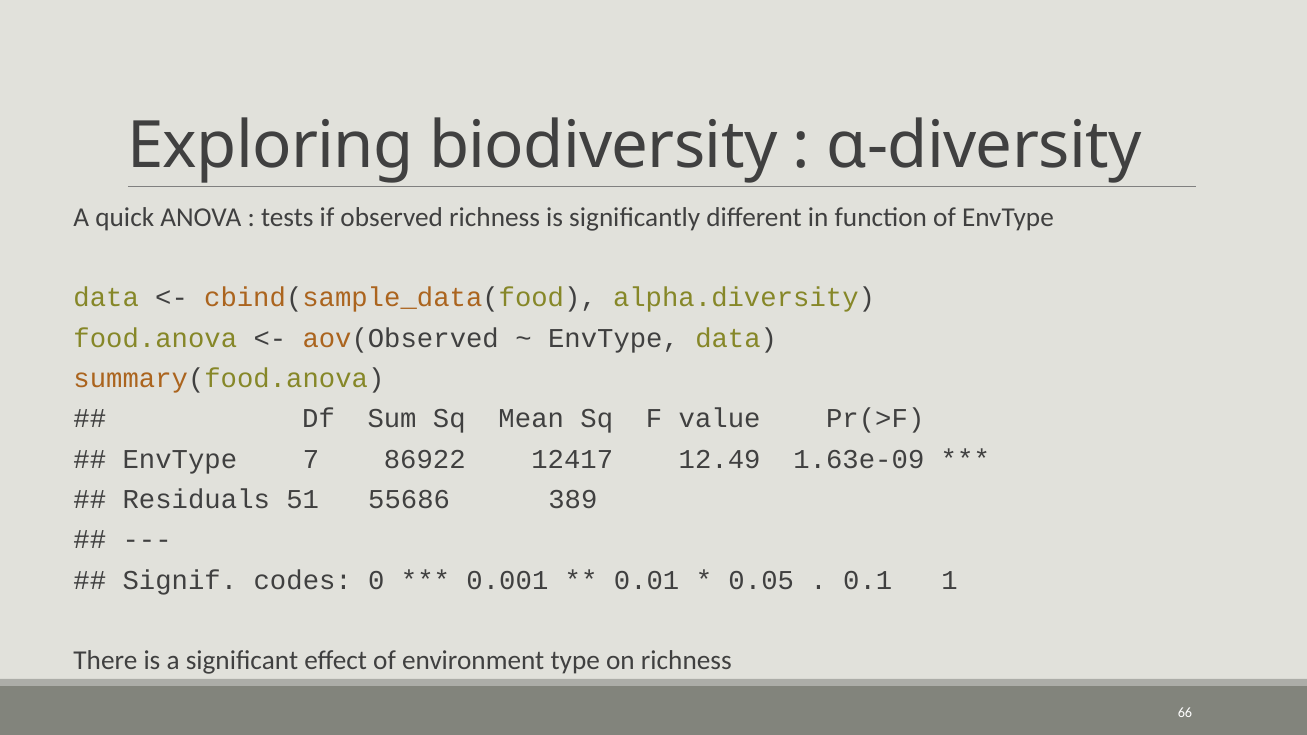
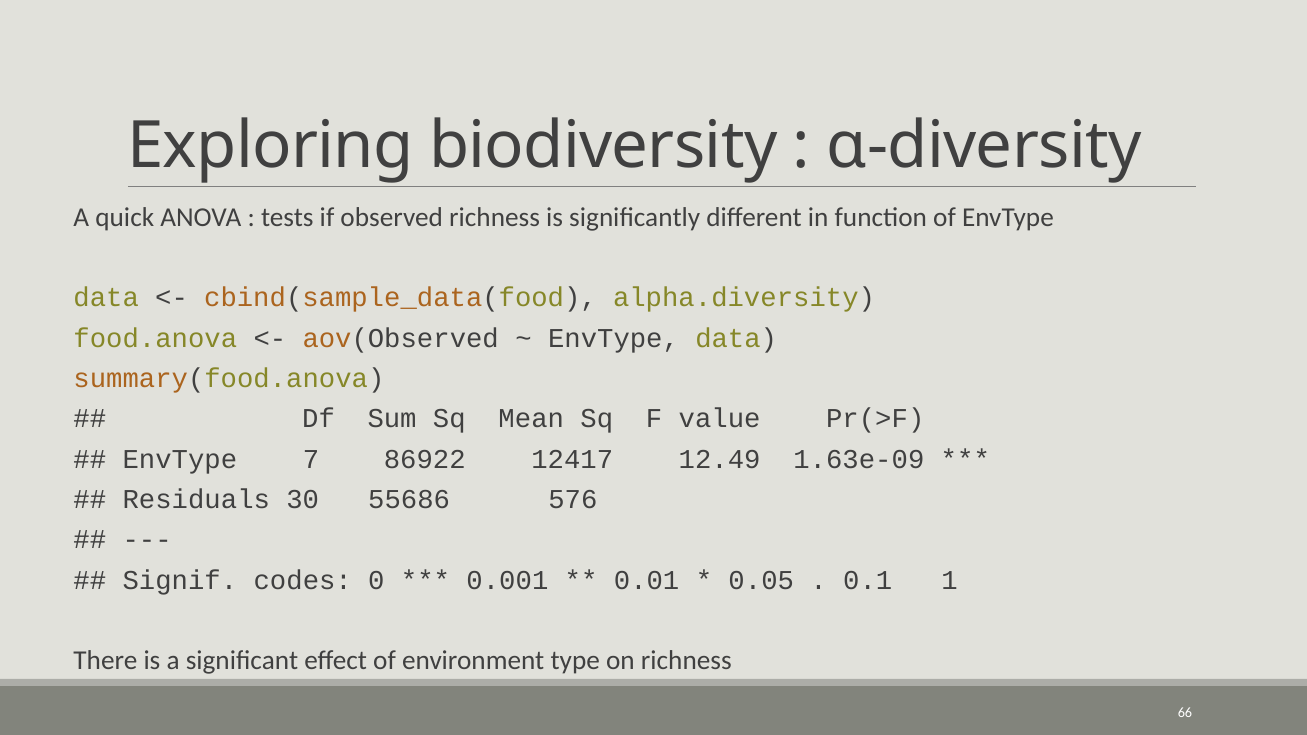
51: 51 -> 30
389: 389 -> 576
